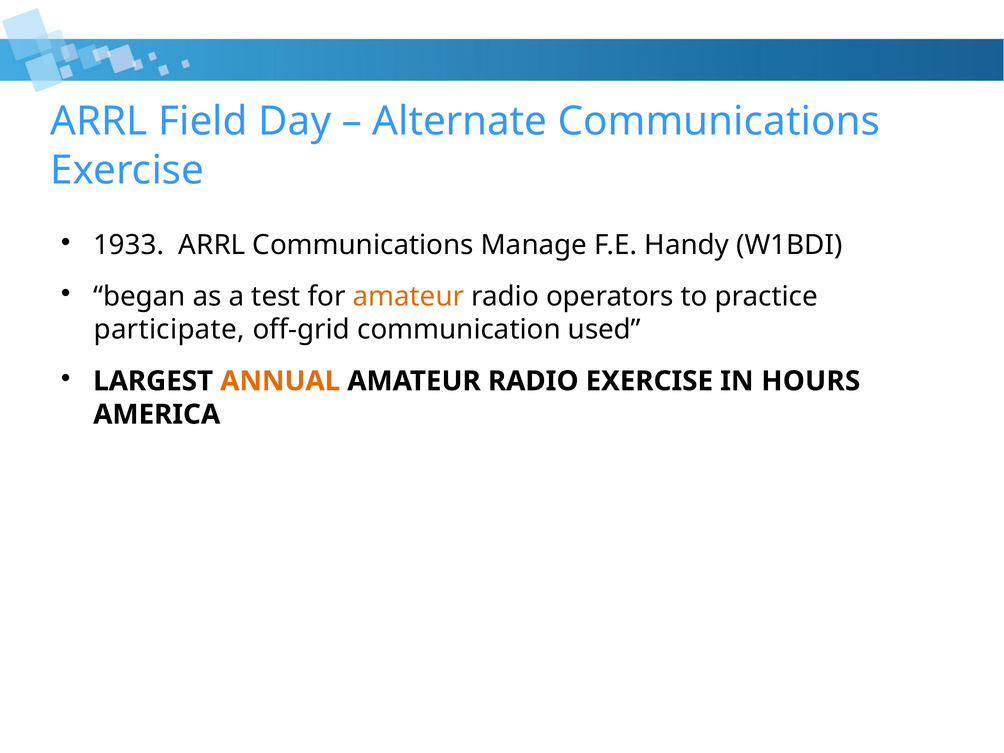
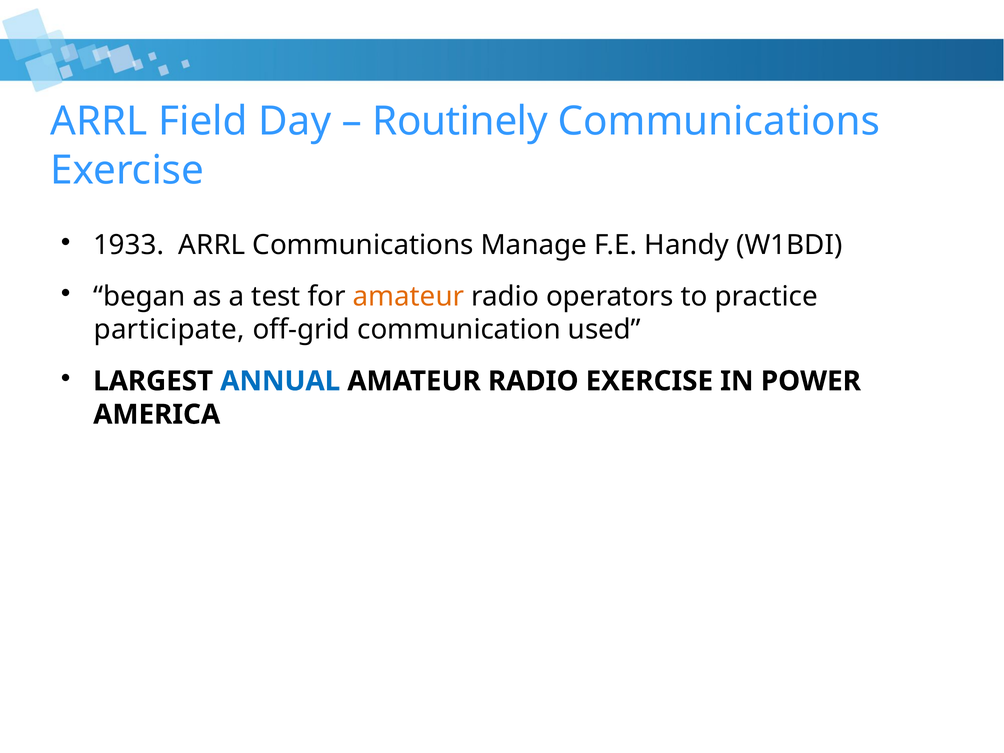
Alternate: Alternate -> Routinely
ANNUAL colour: orange -> blue
HOURS: HOURS -> POWER
